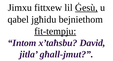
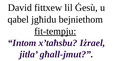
Jimxu: Jimxu -> David
Ġesù underline: present -> none
David: David -> Iżrael
